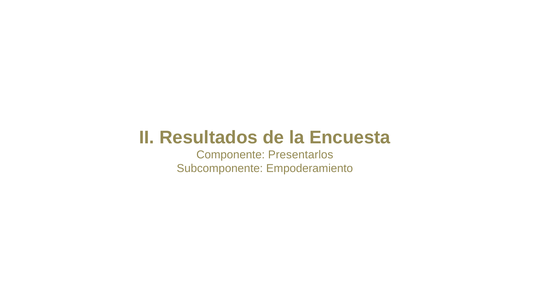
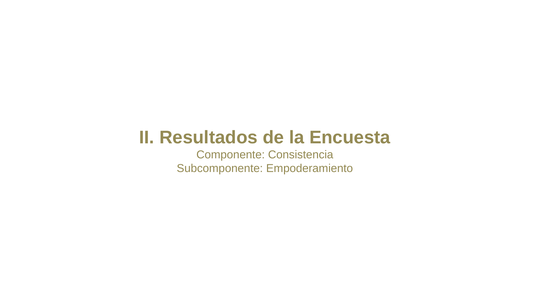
Presentarlos: Presentarlos -> Consistencia
